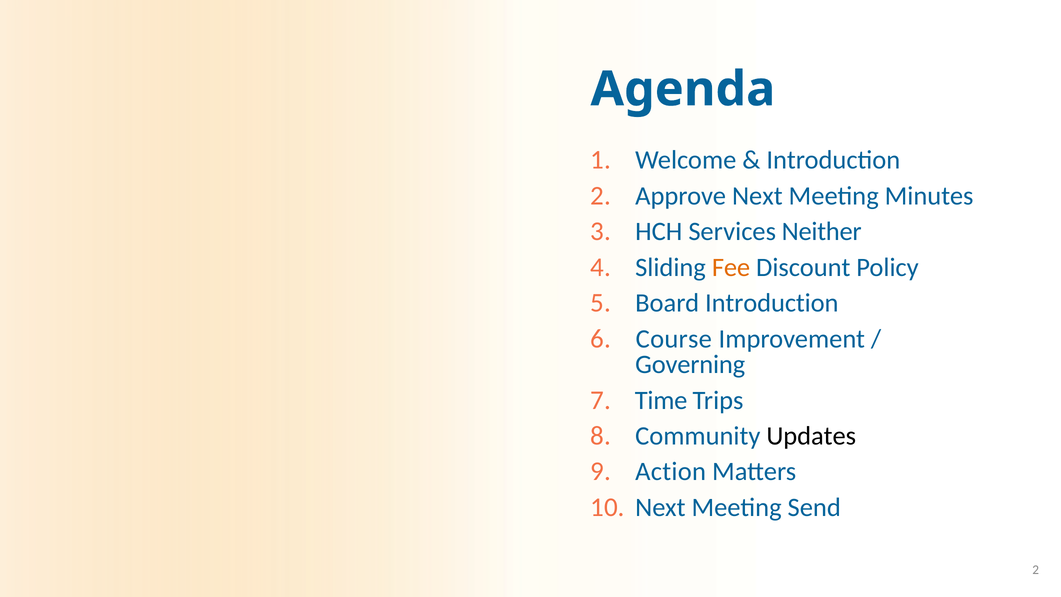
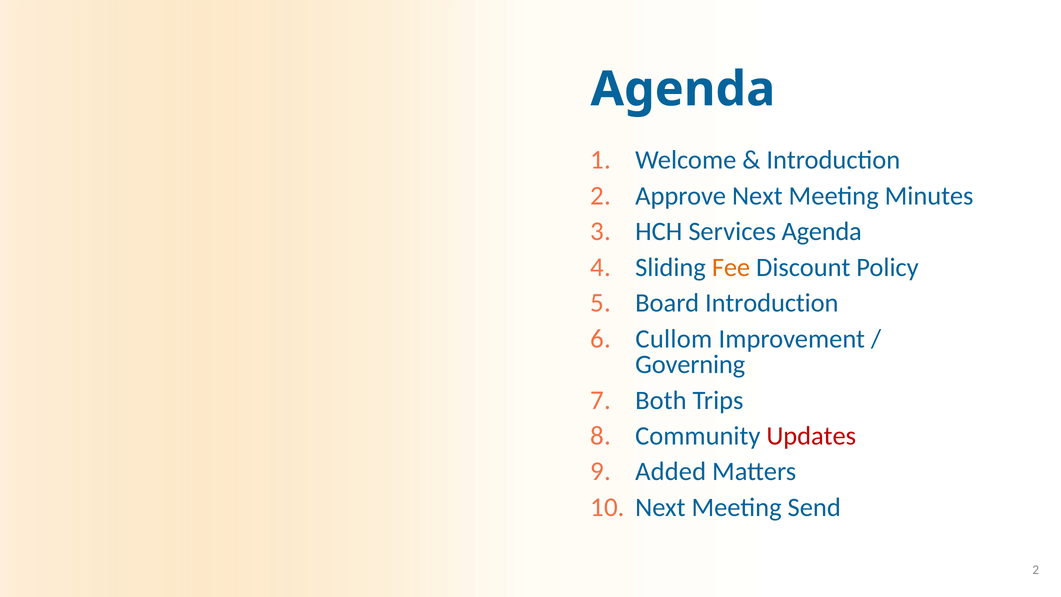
Services Neither: Neither -> Agenda
Course: Course -> Cullom
Time: Time -> Both
Updates colour: black -> red
Action: Action -> Added
